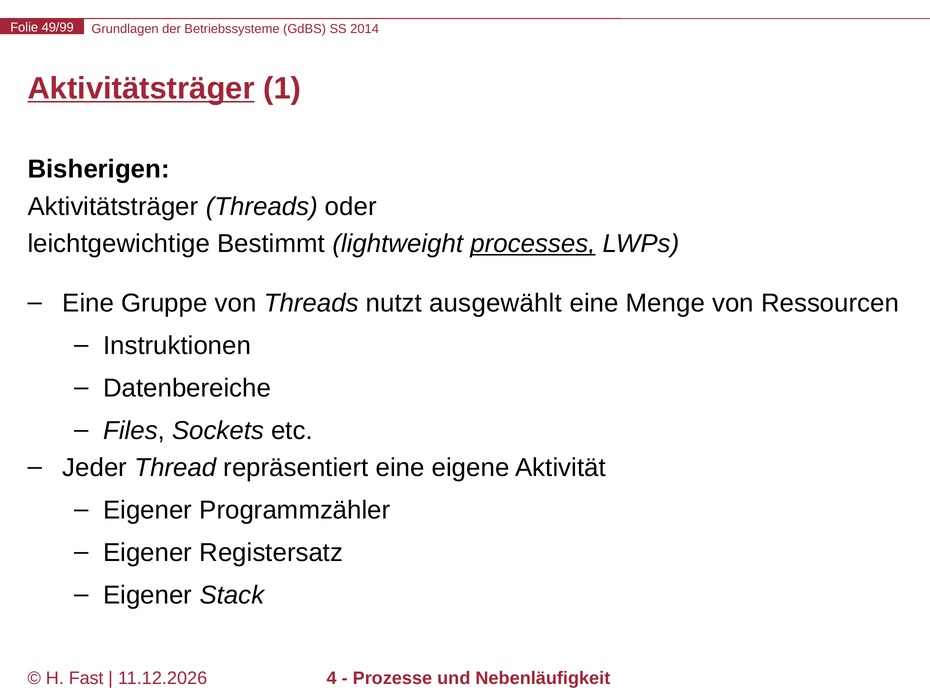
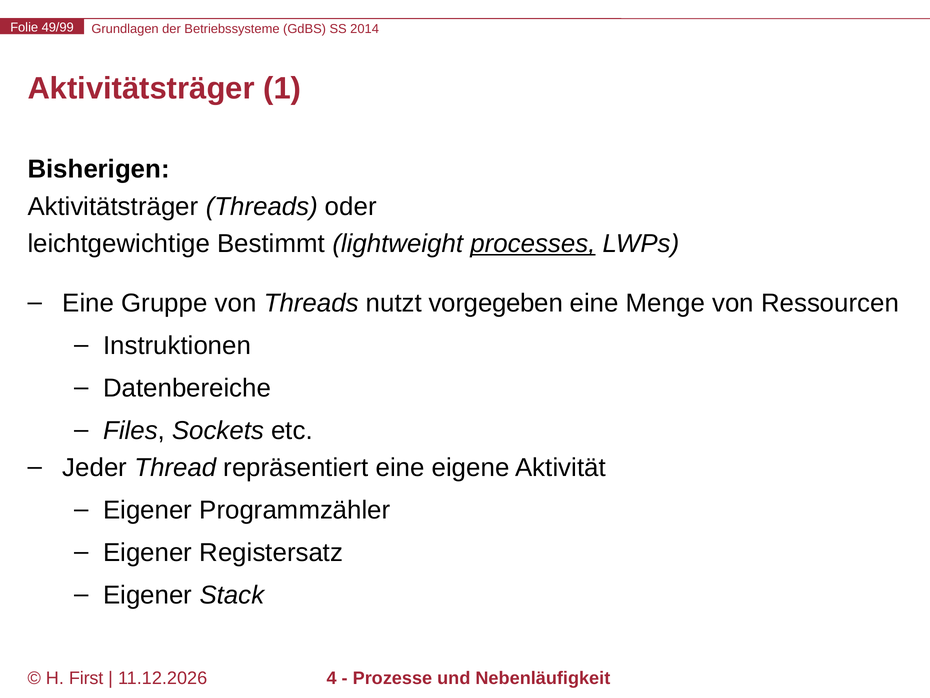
Aktivitätsträger at (141, 88) underline: present -> none
ausgewählt: ausgewählt -> vorgegeben
Fast: Fast -> First
